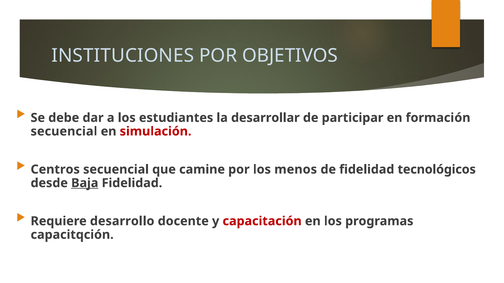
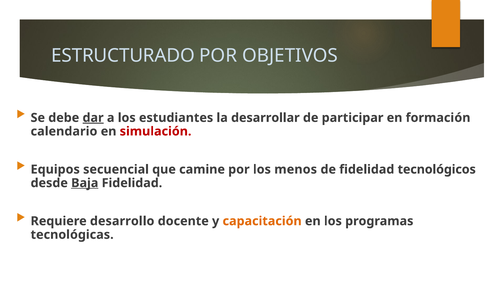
INSTITUCIONES: INSTITUCIONES -> ESTRUCTURADO
dar underline: none -> present
secuencial at (64, 132): secuencial -> calendario
Centros: Centros -> Equipos
capacitación colour: red -> orange
capacitqción: capacitqción -> tecnológicas
